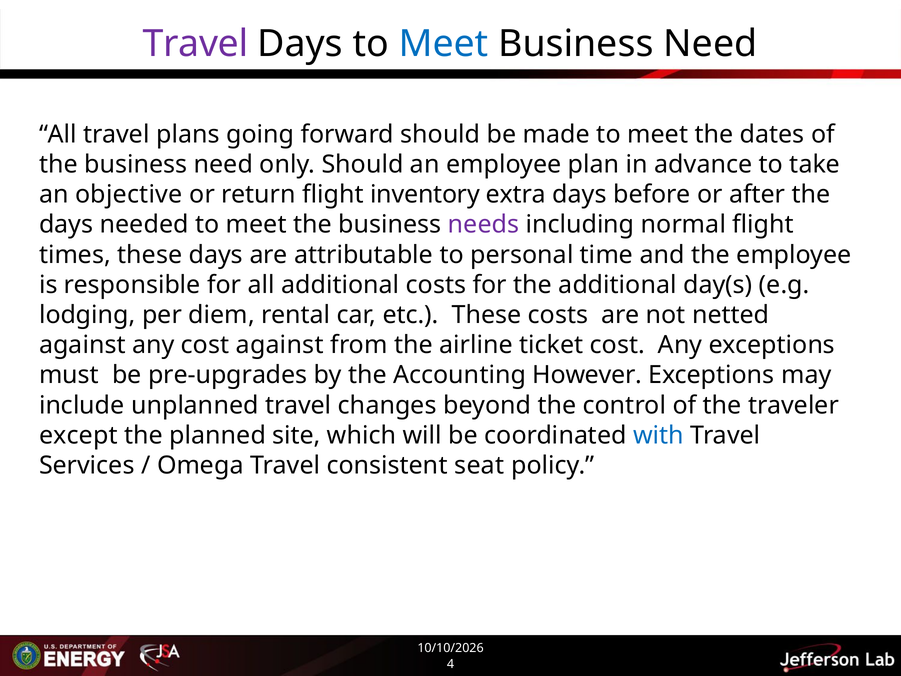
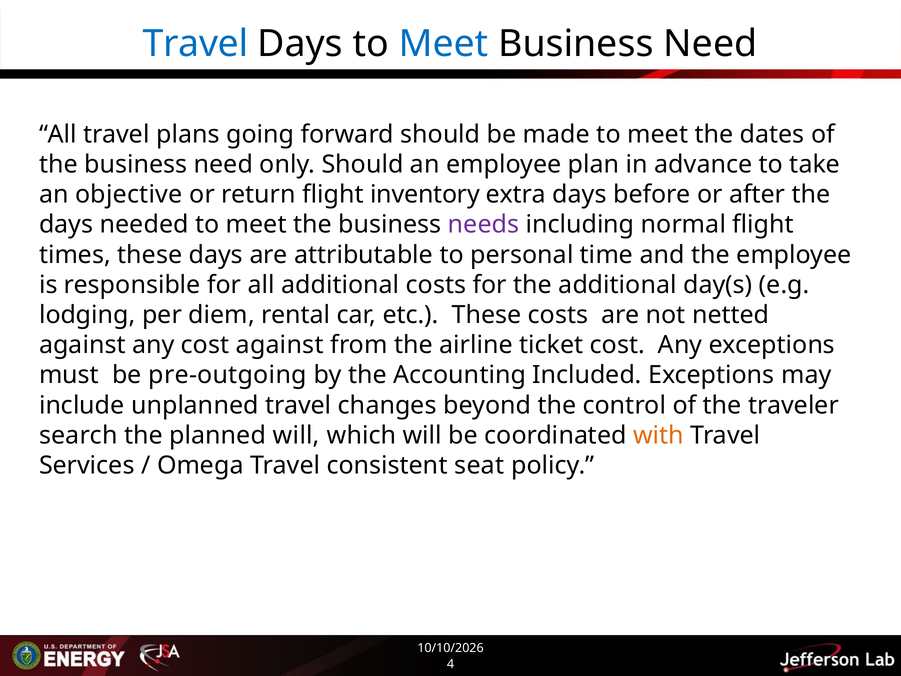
Travel at (196, 44) colour: purple -> blue
pre-upgrades: pre-upgrades -> pre-outgoing
However: However -> Included
except: except -> search
planned site: site -> will
with colour: blue -> orange
